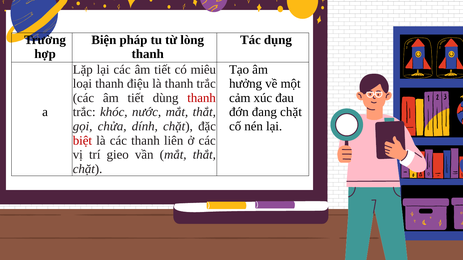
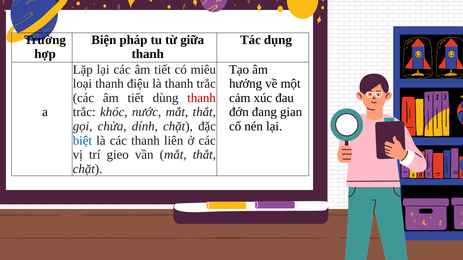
lòng: lòng -> giữa
đang chặt: chặt -> gian
biệt colour: red -> blue
